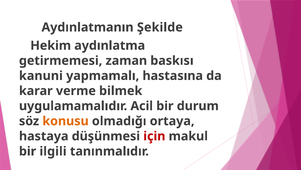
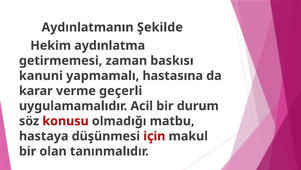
bilmek: bilmek -> geçerli
konusu colour: orange -> red
ortaya: ortaya -> matbu
ilgili: ilgili -> olan
